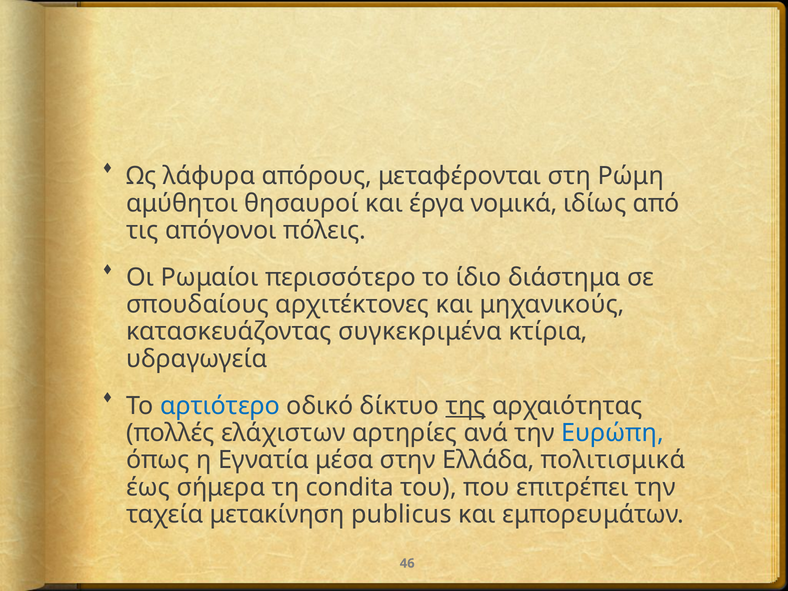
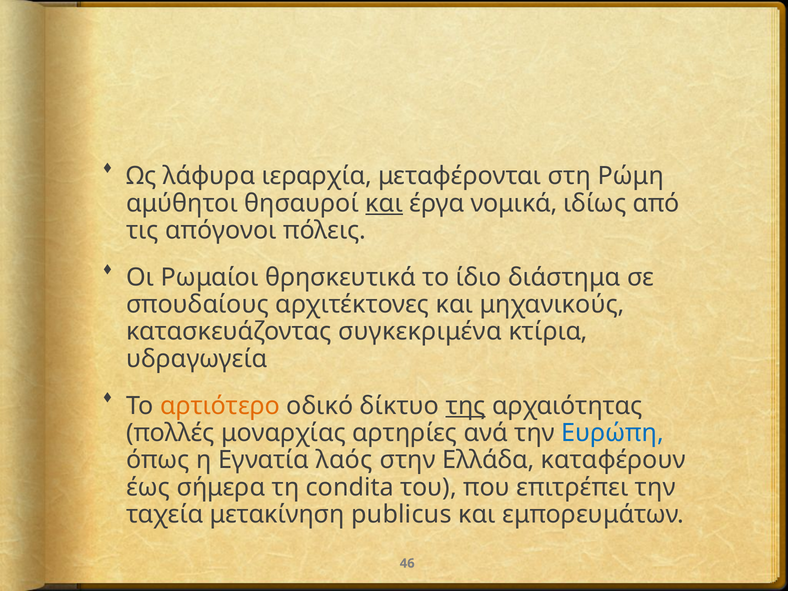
απόρους: απόρους -> ιεραρχία
και at (384, 203) underline: none -> present
περισσότερο: περισσότερο -> θρησκευτικά
αρτιότερο colour: blue -> orange
ελάχιστων: ελάχιστων -> μοναρχίας
μέσα: μέσα -> λαός
πολιτισμικά: πολιτισμικά -> καταφέρουν
